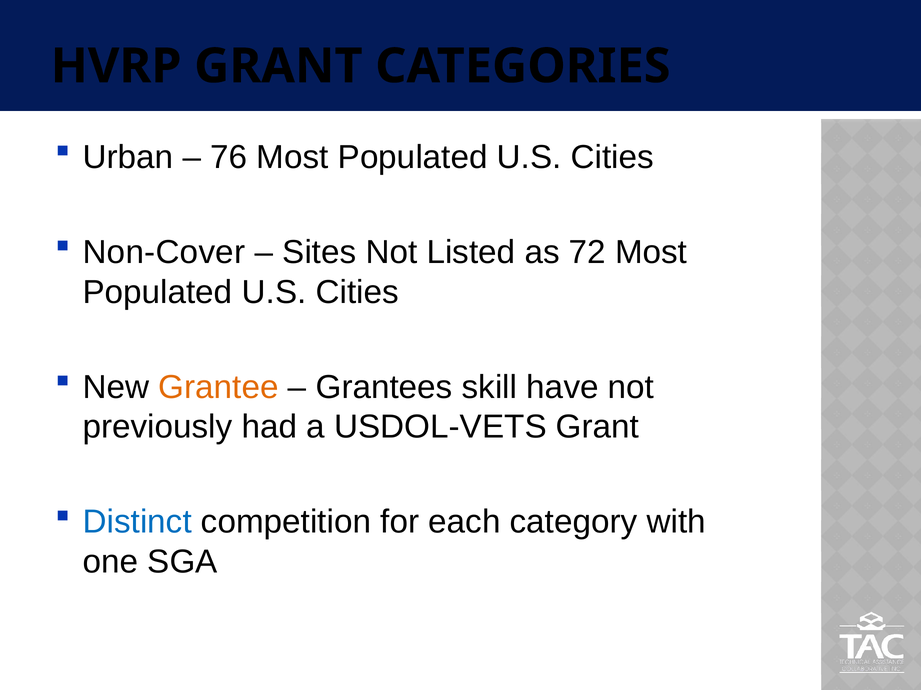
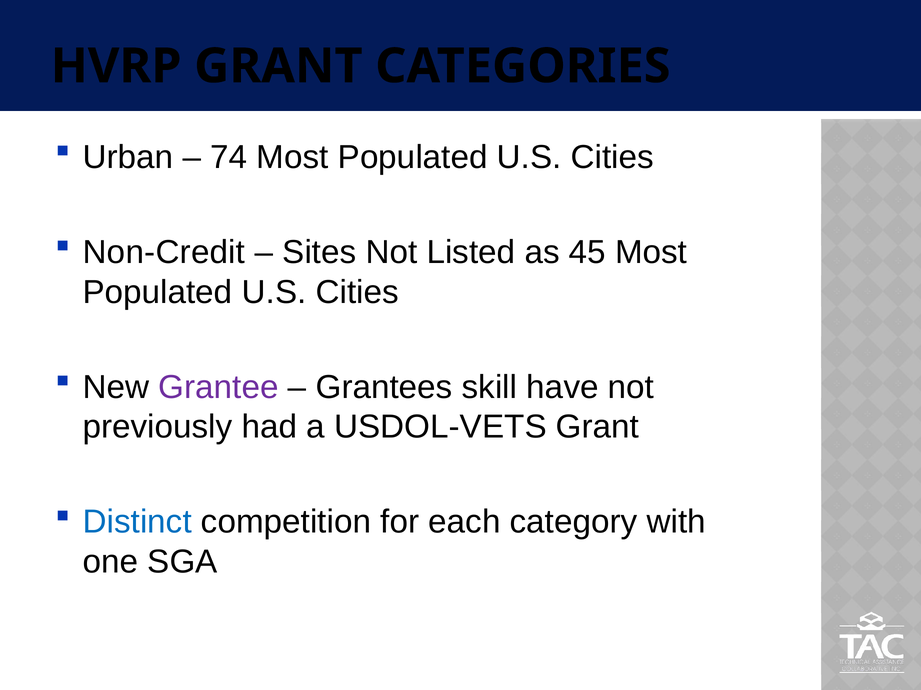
76: 76 -> 74
Non-Cover: Non-Cover -> Non-Credit
72: 72 -> 45
Grantee colour: orange -> purple
